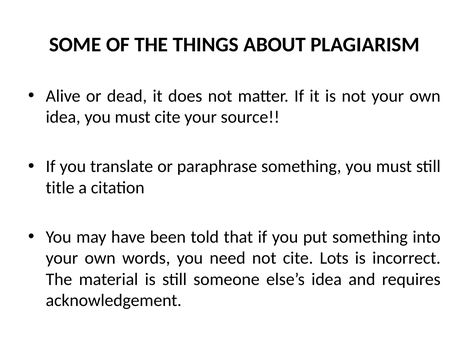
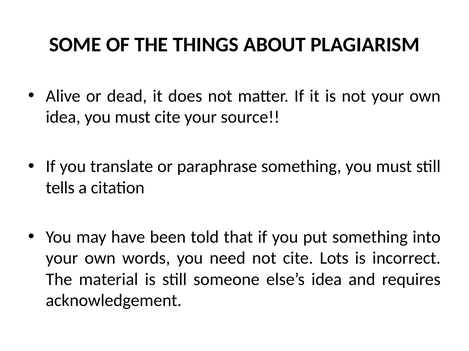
title: title -> tells
